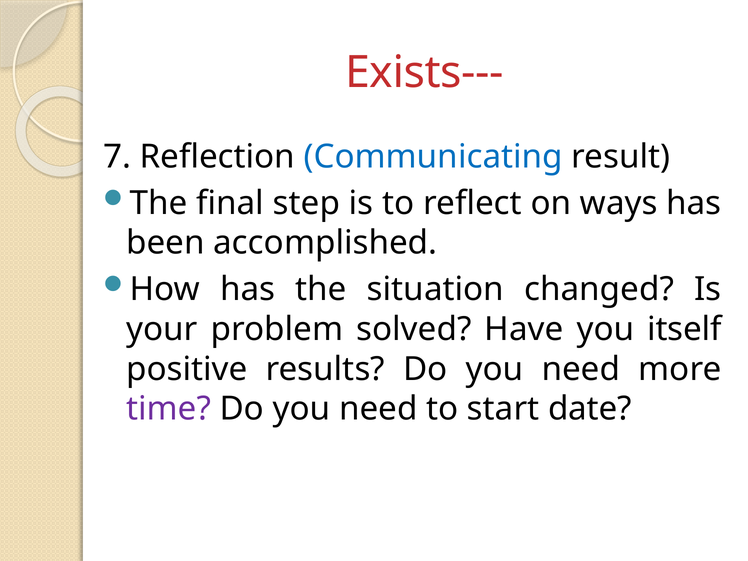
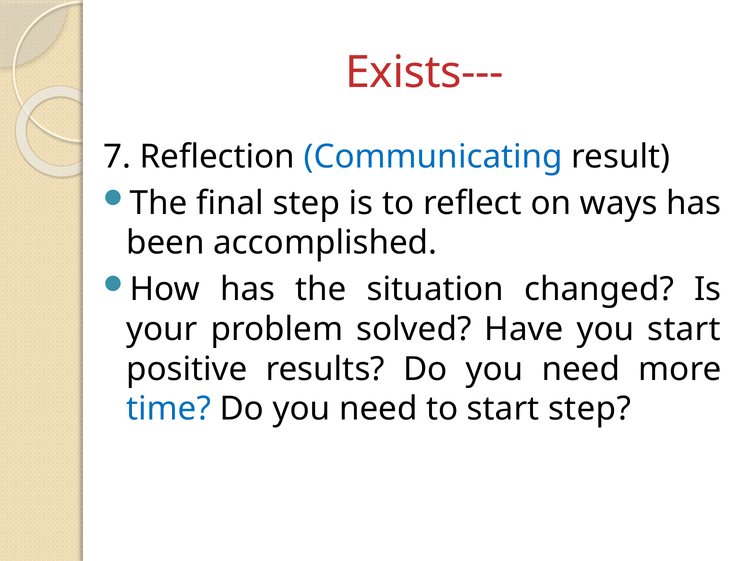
you itself: itself -> start
time colour: purple -> blue
start date: date -> step
